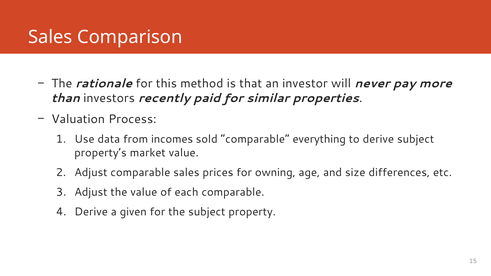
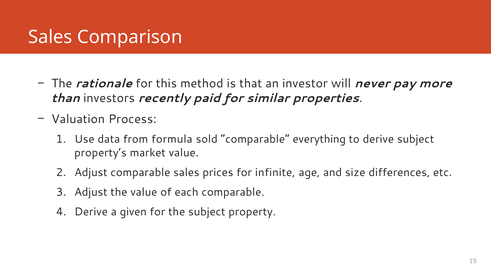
incomes: incomes -> formula
owning: owning -> infinite
